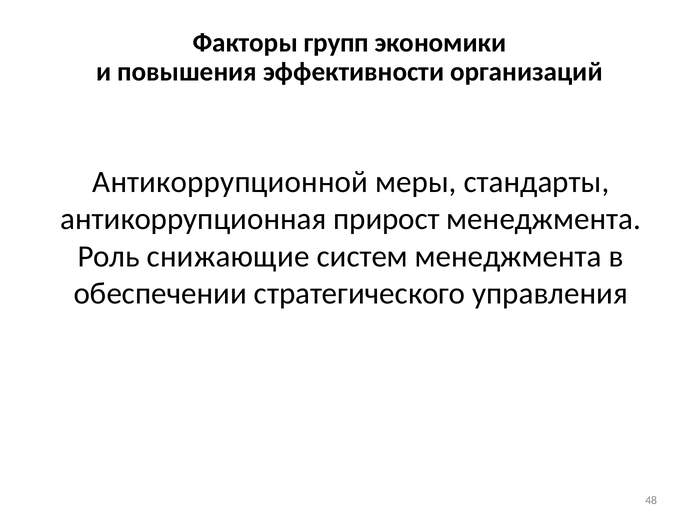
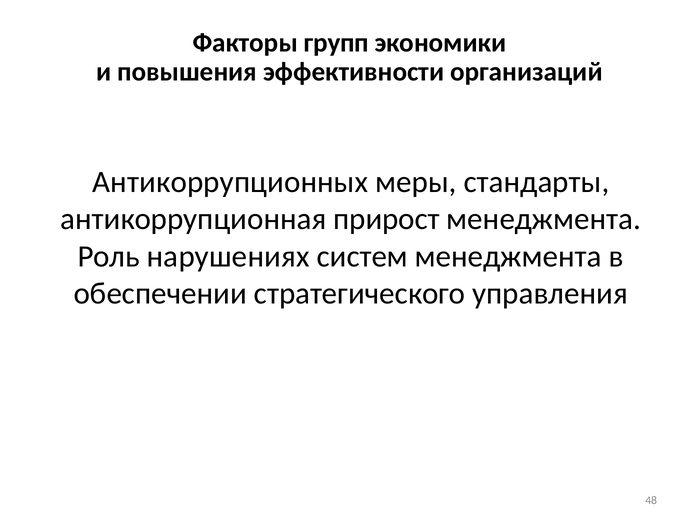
Антикоррупционной: Антикоррупционной -> Антикоррупционных
снижающие: снижающие -> нарушениях
